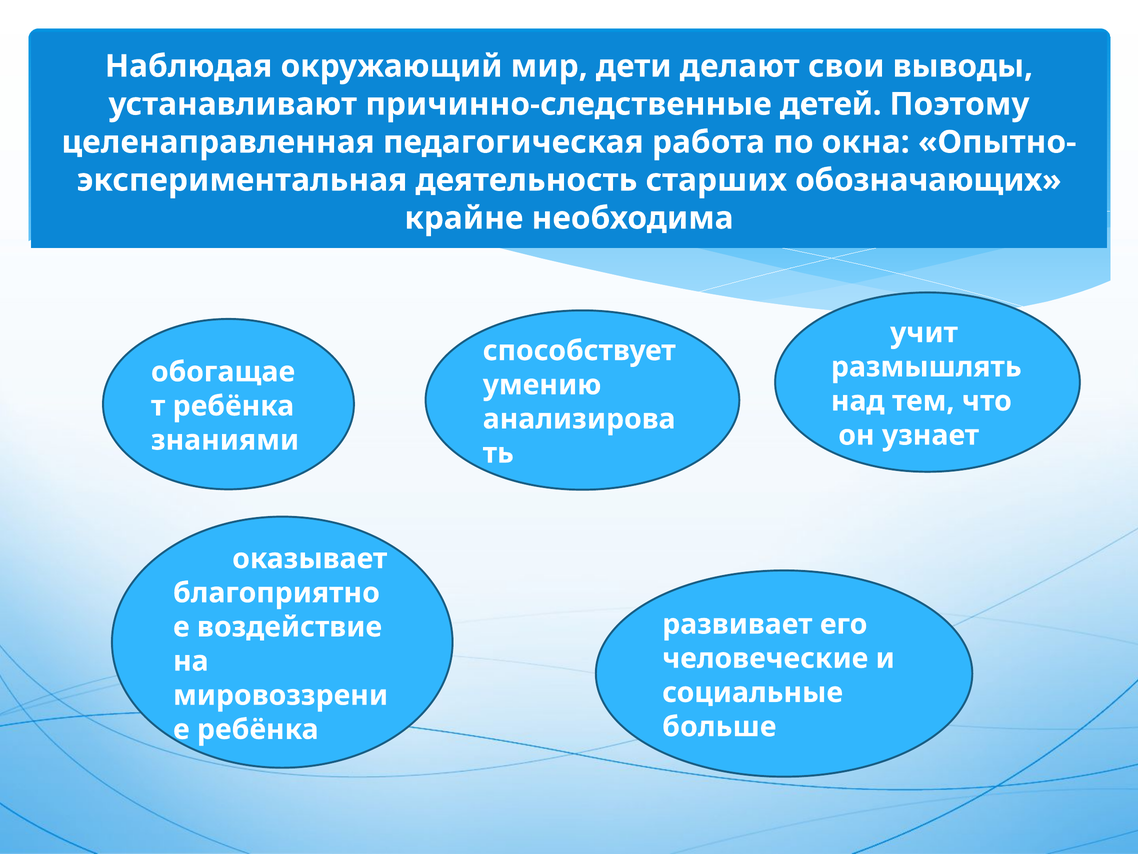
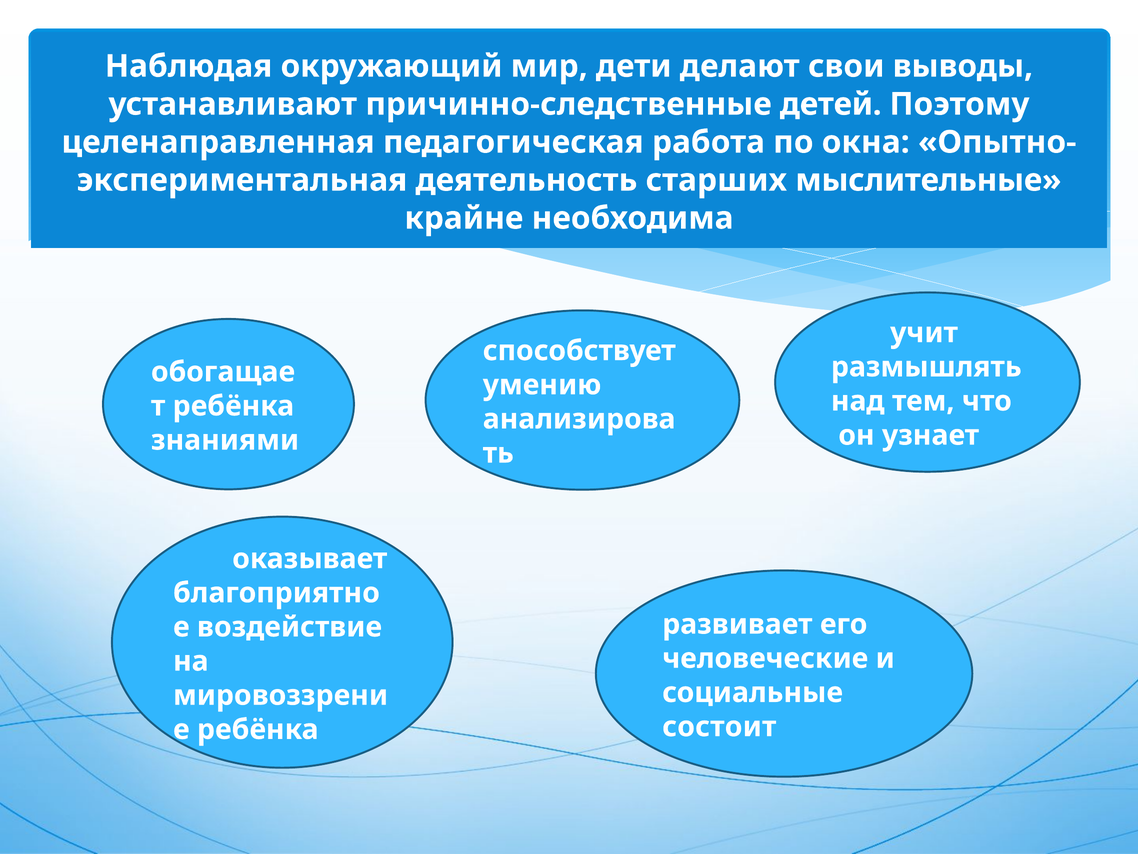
обозначающих: обозначающих -> мыслительные
больше: больше -> состоит
